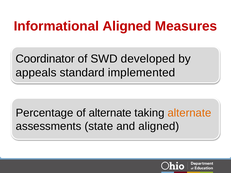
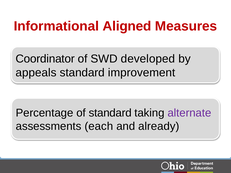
implemented: implemented -> improvement
of alternate: alternate -> standard
alternate at (189, 113) colour: orange -> purple
state: state -> each
and aligned: aligned -> already
